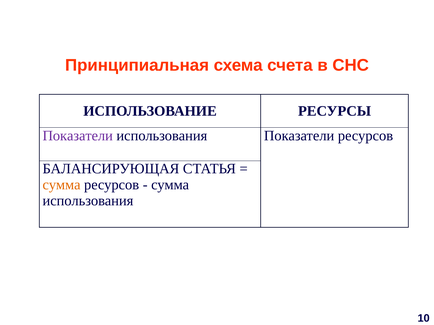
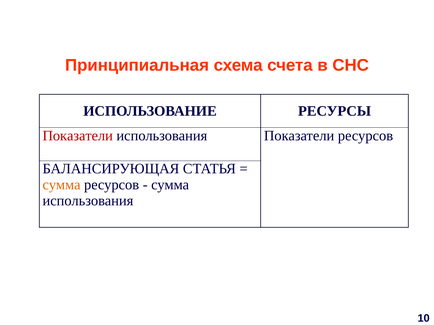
Показатели at (78, 136) colour: purple -> red
